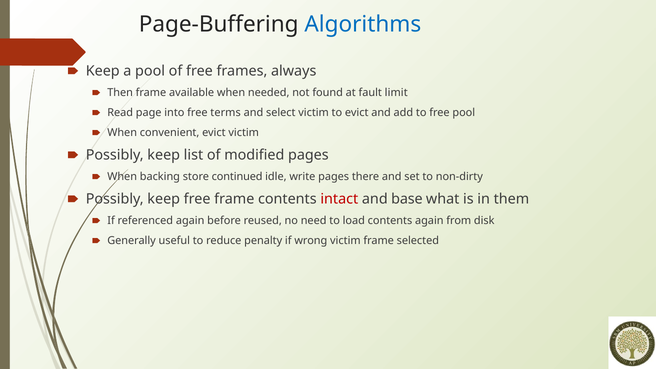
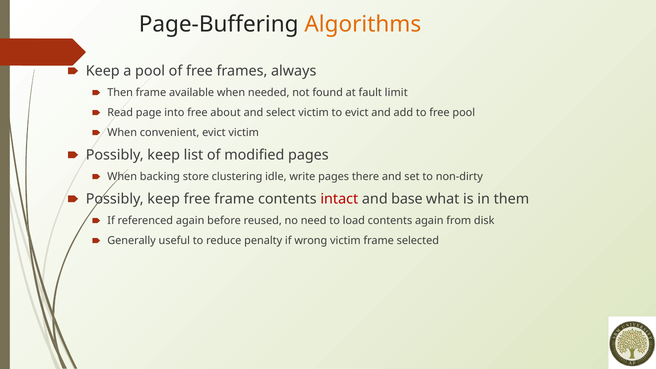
Algorithms colour: blue -> orange
terms: terms -> about
continued: continued -> clustering
